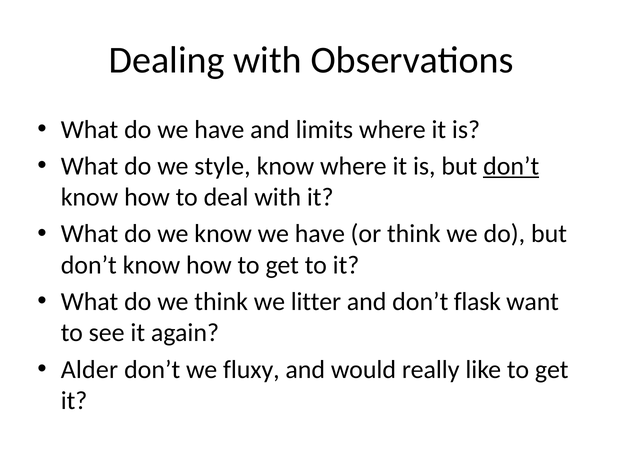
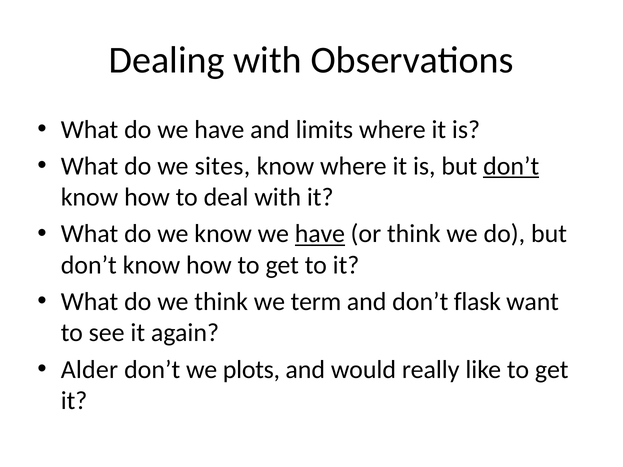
style: style -> sites
have at (320, 234) underline: none -> present
litter: litter -> term
fluxy: fluxy -> plots
